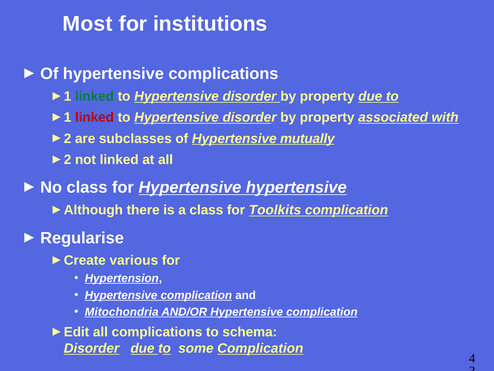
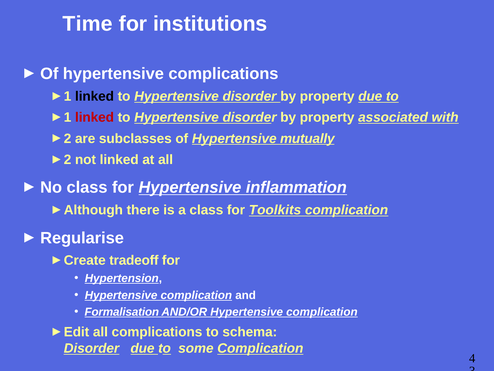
Most: Most -> Time
linked at (94, 96) colour: green -> black
Hypertensive hypertensive: hypertensive -> inflammation
various: various -> tradeoff
Mitochondria: Mitochondria -> Formalisation
